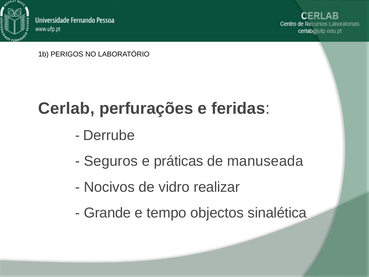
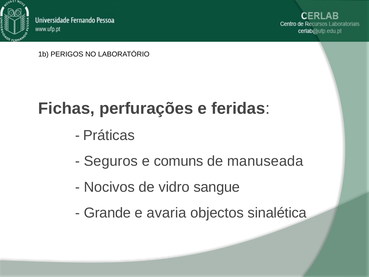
Cerlab: Cerlab -> Fichas
Derrube: Derrube -> Práticas
práticas: práticas -> comuns
realizar: realizar -> sangue
tempo: tempo -> avaria
